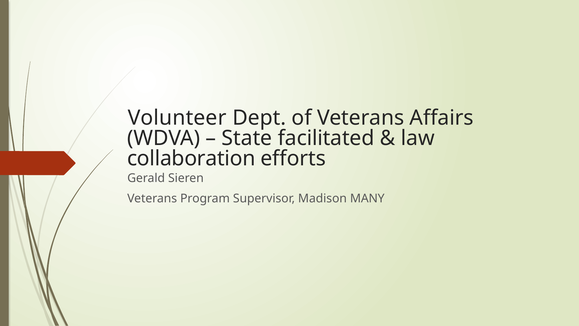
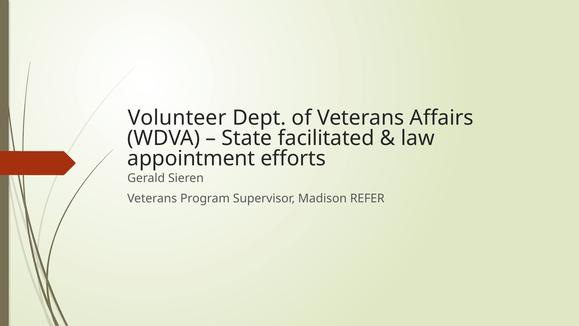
collaboration: collaboration -> appointment
MANY: MANY -> REFER
